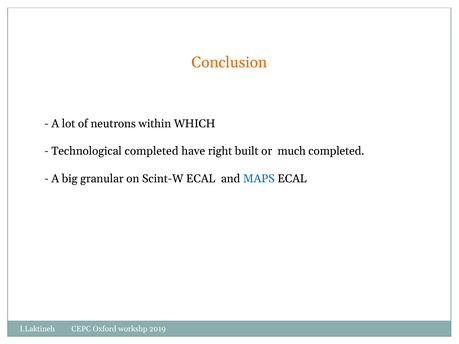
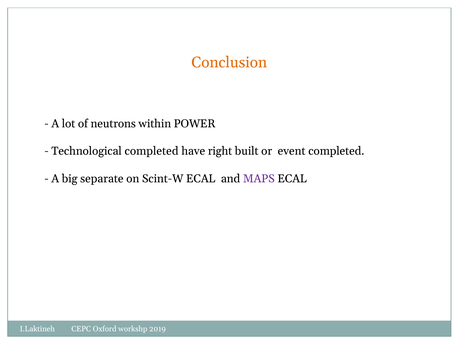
WHICH: WHICH -> POWER
much: much -> event
granular: granular -> separate
MAPS colour: blue -> purple
